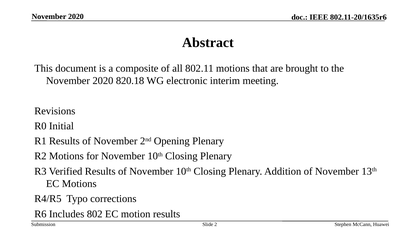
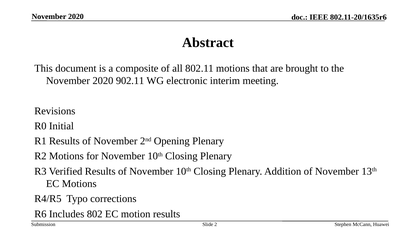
820.18: 820.18 -> 902.11
